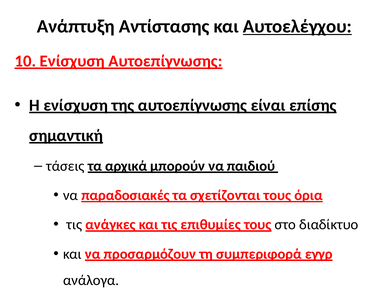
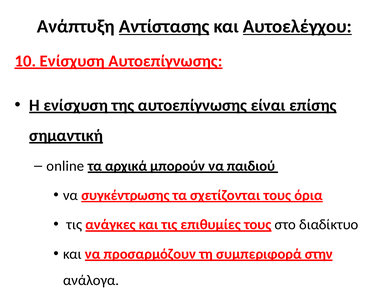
Αντίστασης underline: none -> present
τάσεις: τάσεις -> online
παραδοσιακές: παραδοσιακές -> συγκέντρωσης
εγγρ: εγγρ -> στην
